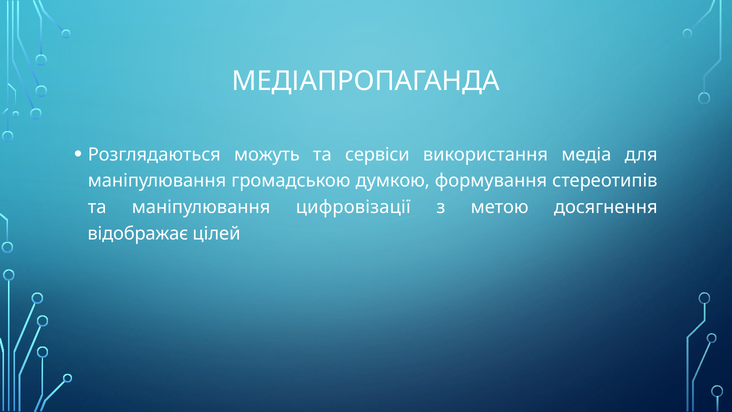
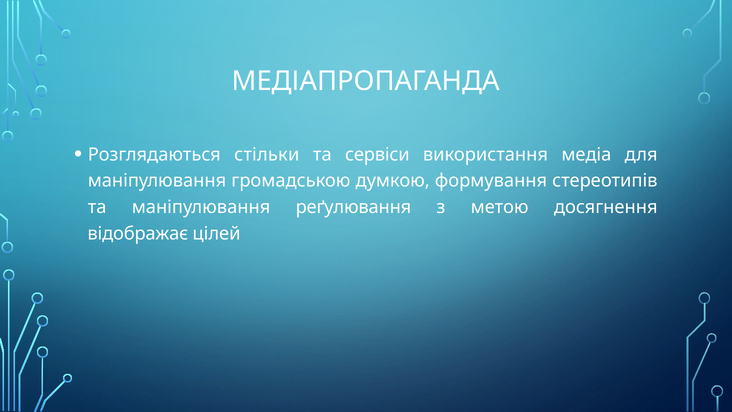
можуть: можуть -> стільки
цифровізації: цифровізації -> реґулювання
